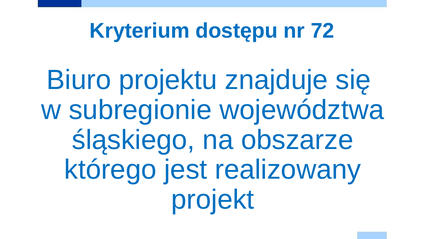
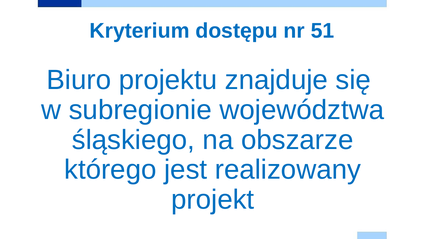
72: 72 -> 51
